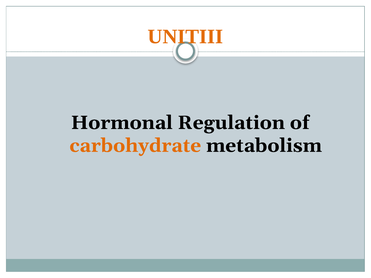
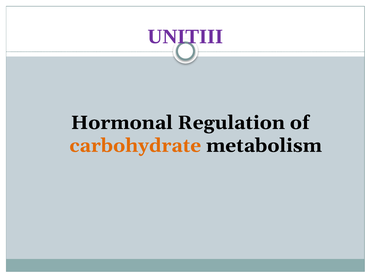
UNITIII colour: orange -> purple
